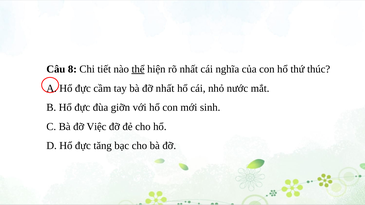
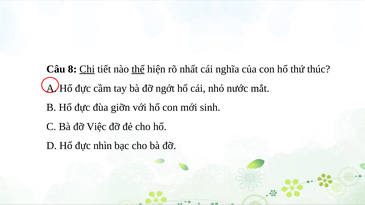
Chi underline: none -> present
đỡ nhất: nhất -> ngớt
tăng: tăng -> nhìn
